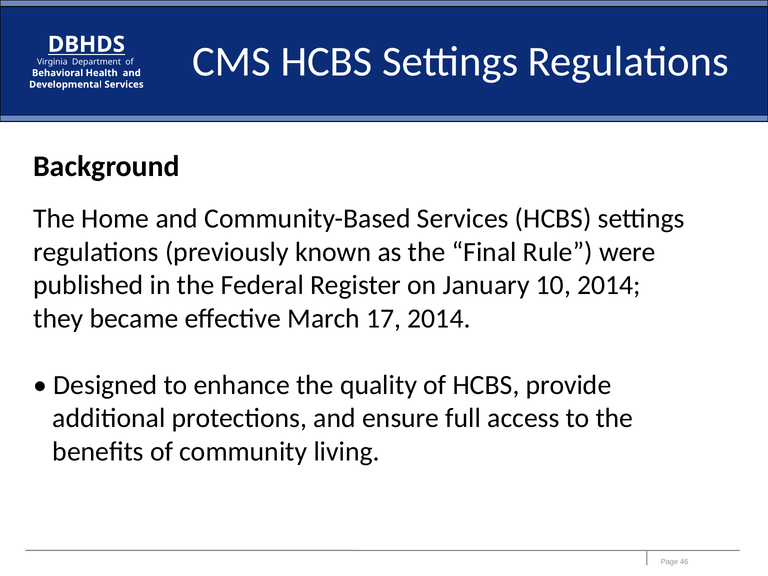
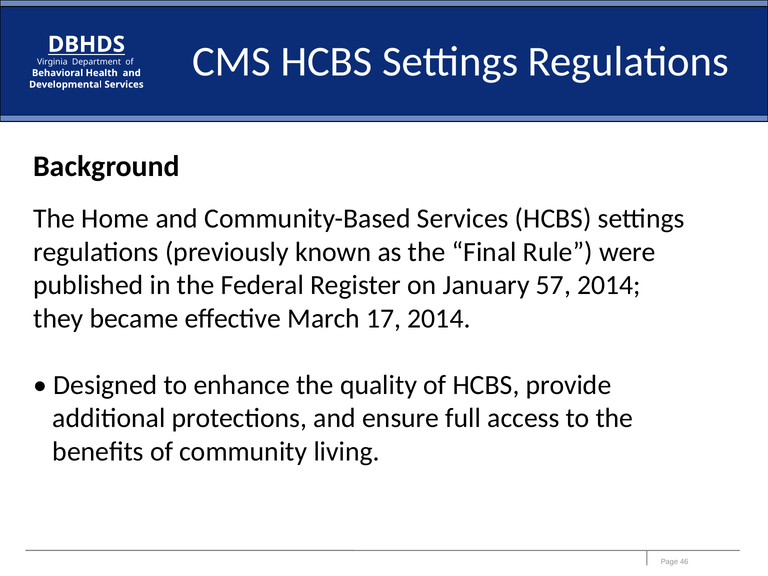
10: 10 -> 57
